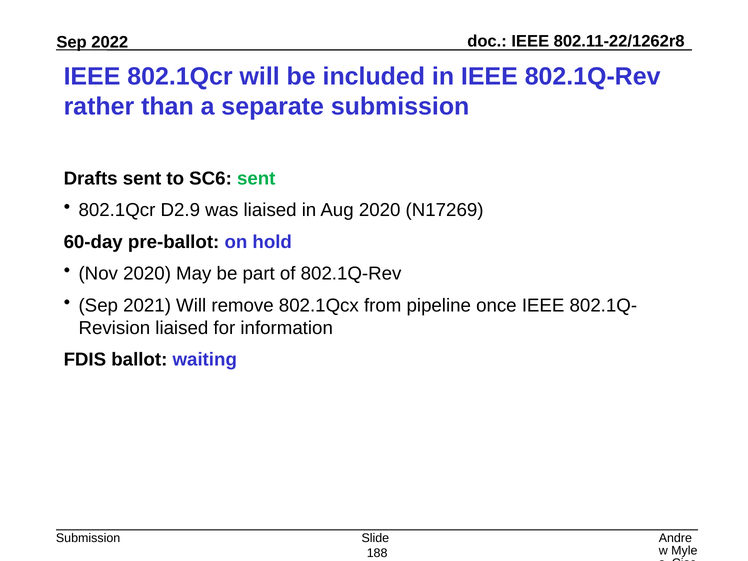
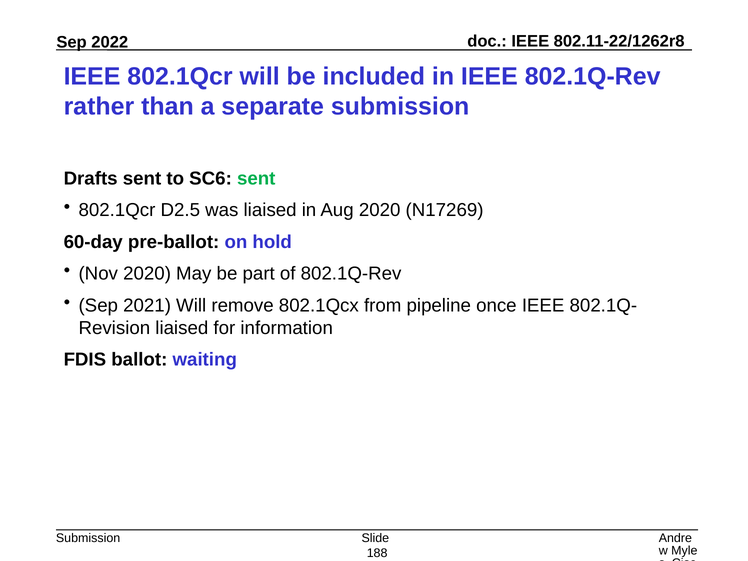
D2.9: D2.9 -> D2.5
